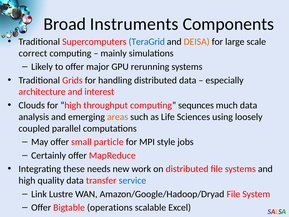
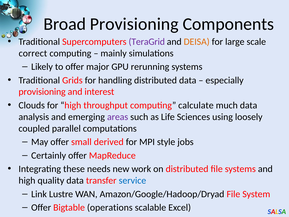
Broad Instruments: Instruments -> Provisioning
TeraGrid colour: blue -> purple
architecture at (42, 92): architecture -> provisioning
sequnces: sequnces -> calculate
areas colour: orange -> purple
particle: particle -> derived
